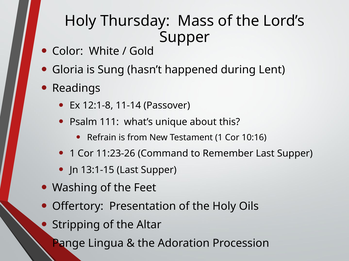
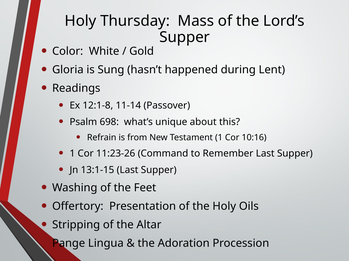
111: 111 -> 698
